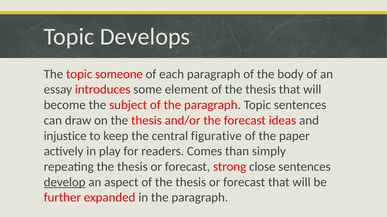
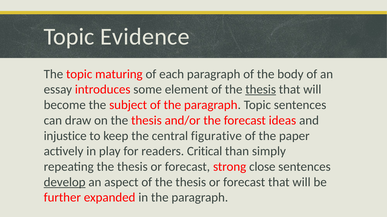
Develops: Develops -> Evidence
someone: someone -> maturing
thesis at (261, 90) underline: none -> present
Comes: Comes -> Critical
